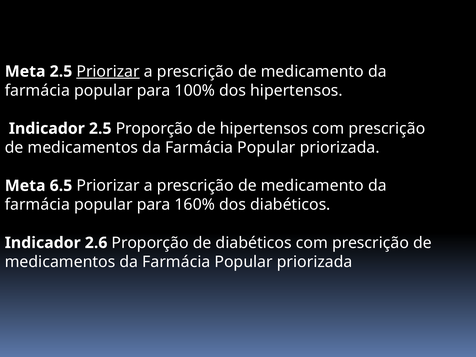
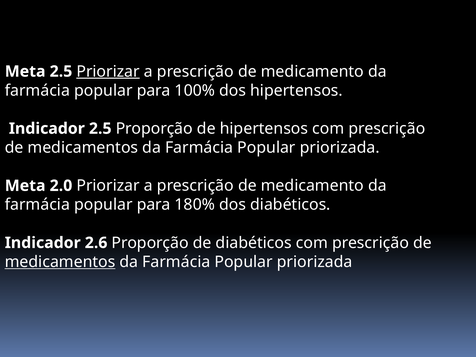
6.5: 6.5 -> 2.0
160%: 160% -> 180%
medicamentos at (60, 262) underline: none -> present
